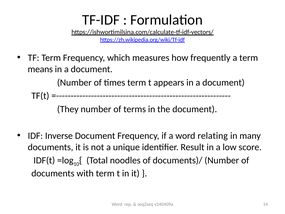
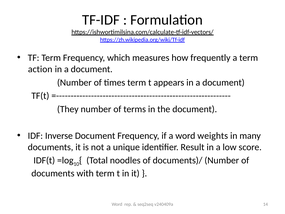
means: means -> action
relating: relating -> weights
